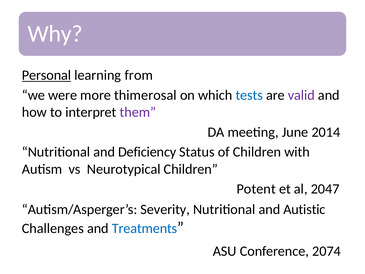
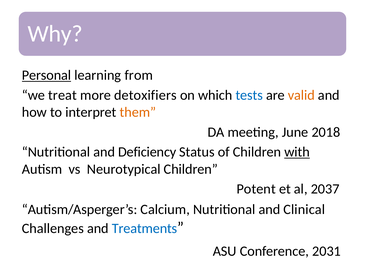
were: were -> treat
thimerosal: thimerosal -> detoxifiers
valid colour: purple -> orange
them colour: purple -> orange
2014: 2014 -> 2018
with underline: none -> present
2047: 2047 -> 2037
Severity: Severity -> Calcium
Autistic: Autistic -> Clinical
2074: 2074 -> 2031
